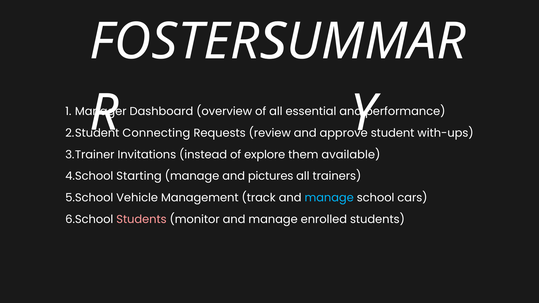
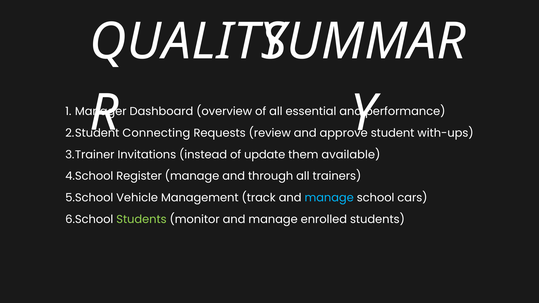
FOSTERS: FOSTERS -> QUALITY
explore: explore -> update
Starting: Starting -> Register
pictures: pictures -> through
Students at (141, 219) colour: pink -> light green
